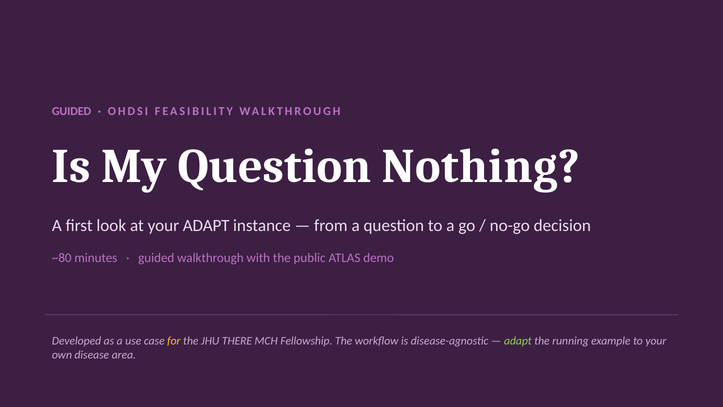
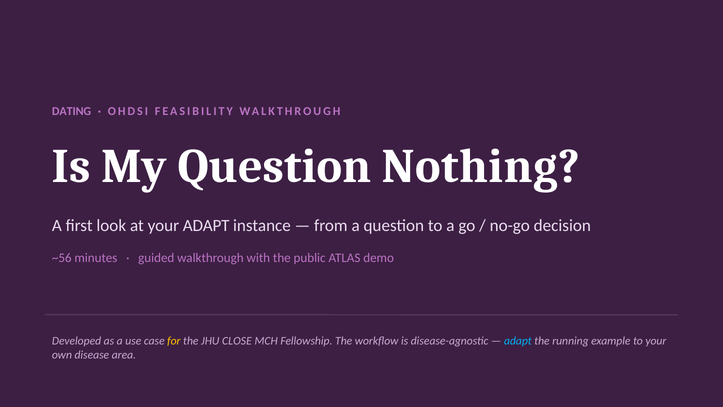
GUIDED at (72, 111): GUIDED -> DATING
~80: ~80 -> ~56
THERE: THERE -> CLOSE
adapt at (518, 341) colour: light green -> light blue
